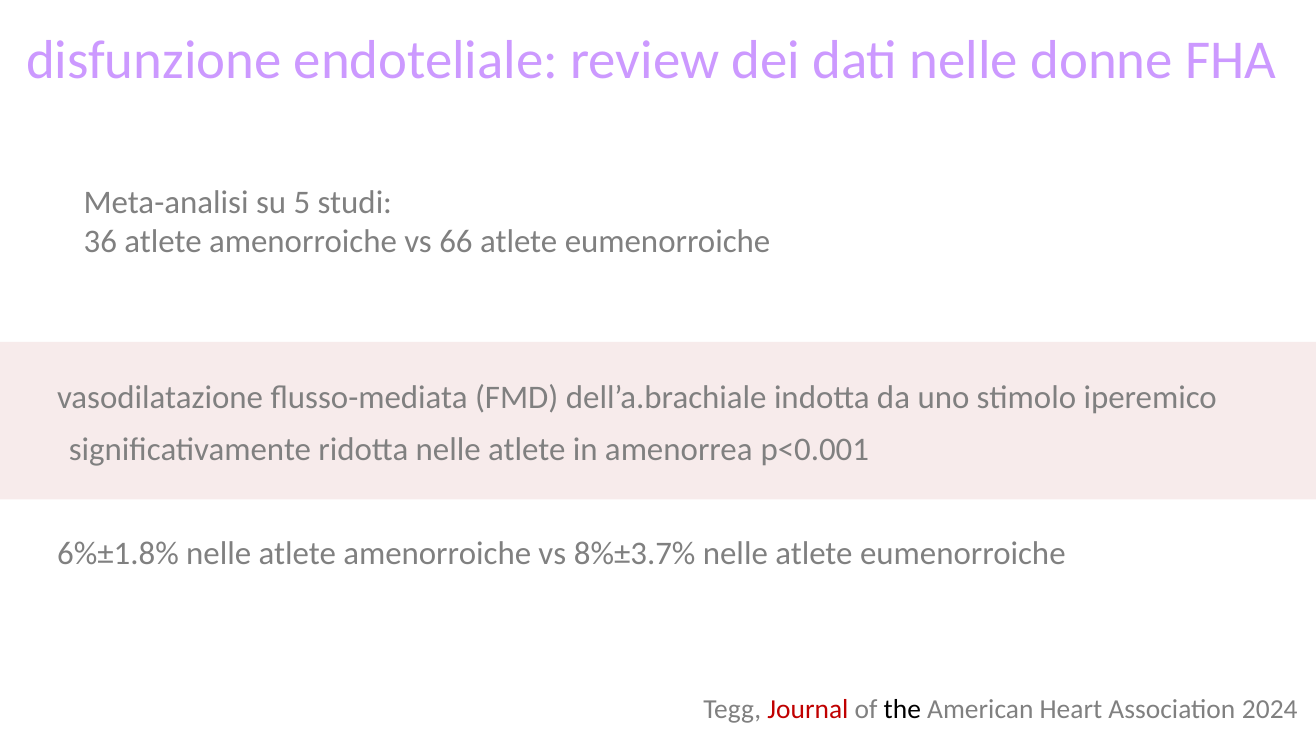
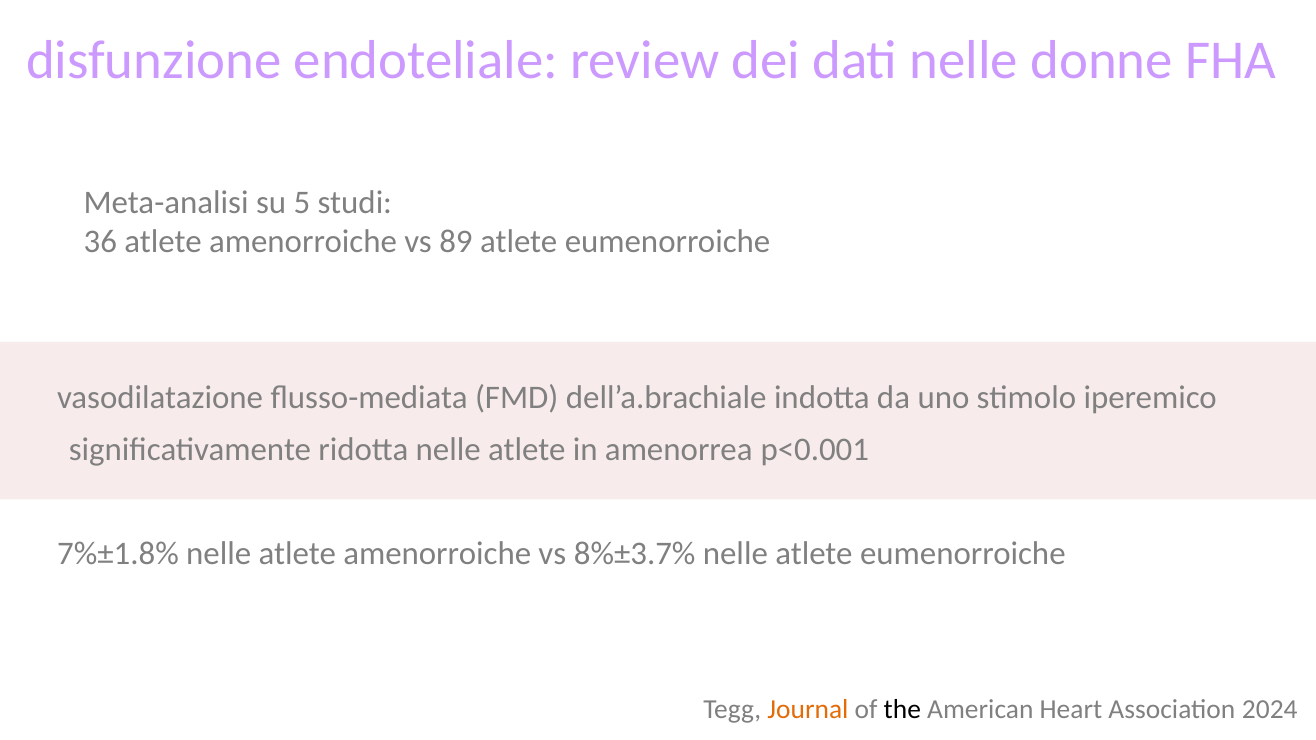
66: 66 -> 89
6%±1.8%: 6%±1.8% -> 7%±1.8%
Journal colour: red -> orange
